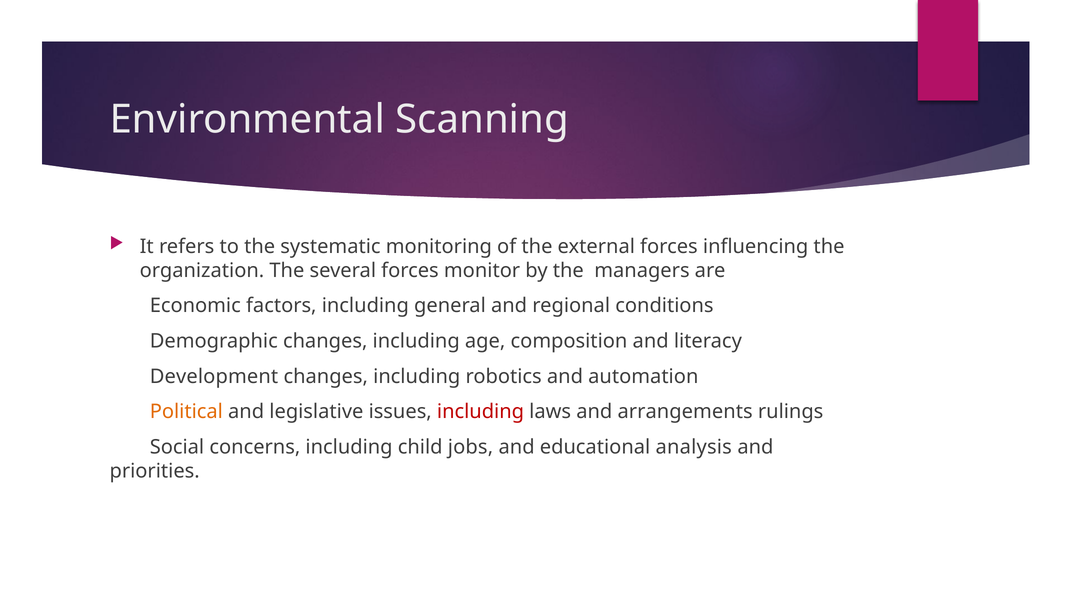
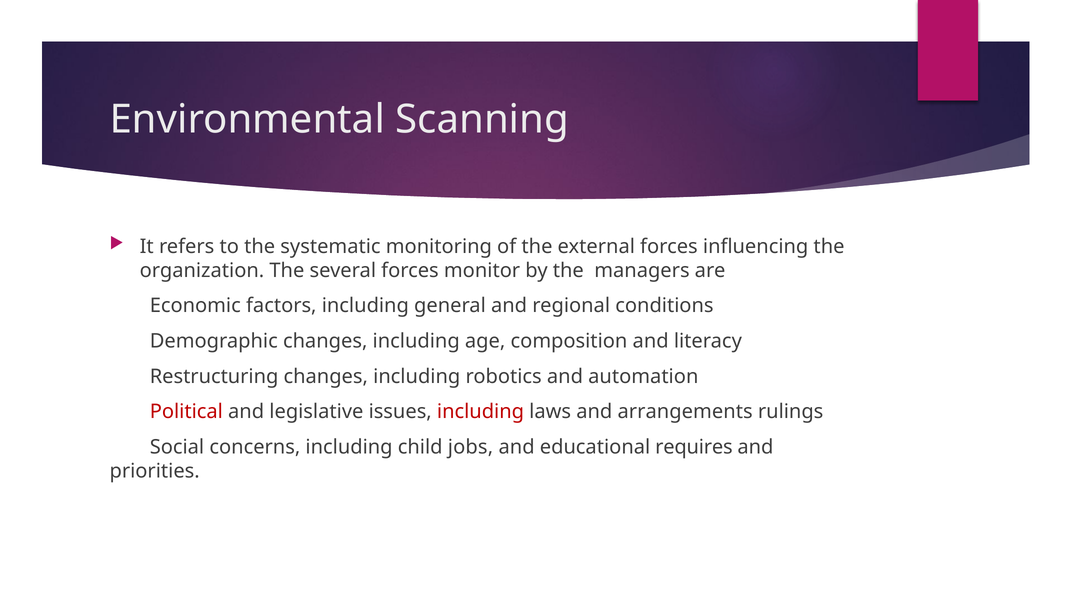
Development: Development -> Restructuring
Political colour: orange -> red
analysis: analysis -> requires
